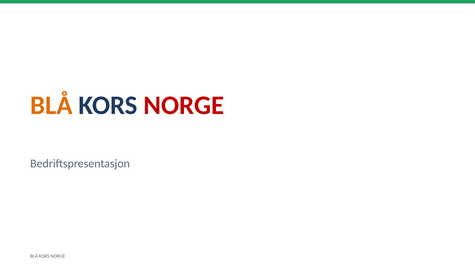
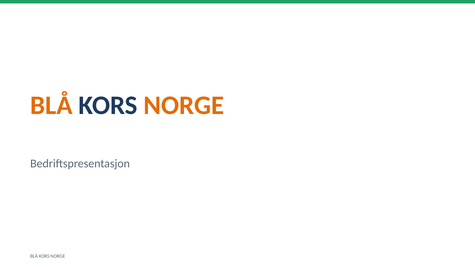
NORGE at (184, 105) colour: red -> orange
